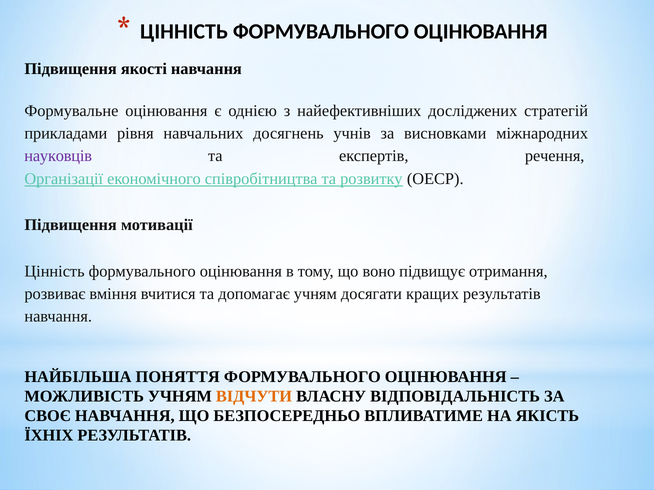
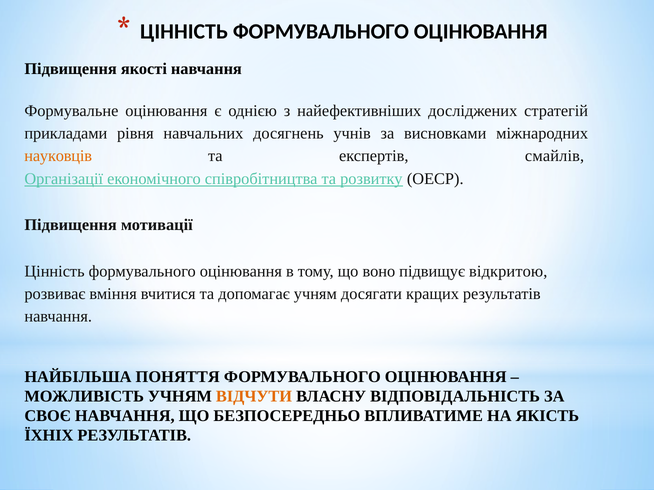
науковців colour: purple -> orange
речення: речення -> смайлів
отримання: отримання -> відкритою
